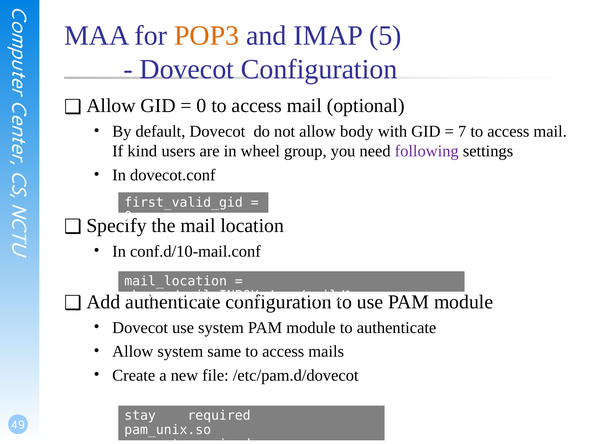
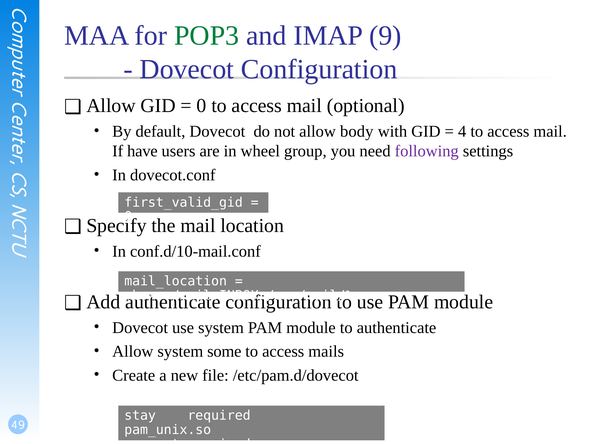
POP3 colour: orange -> green
5: 5 -> 9
7: 7 -> 4
kind: kind -> have
same: same -> some
